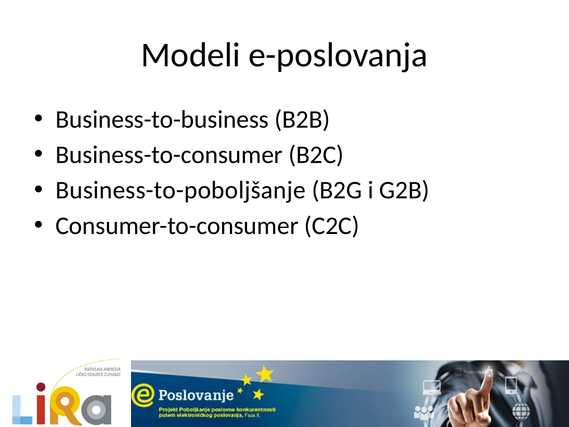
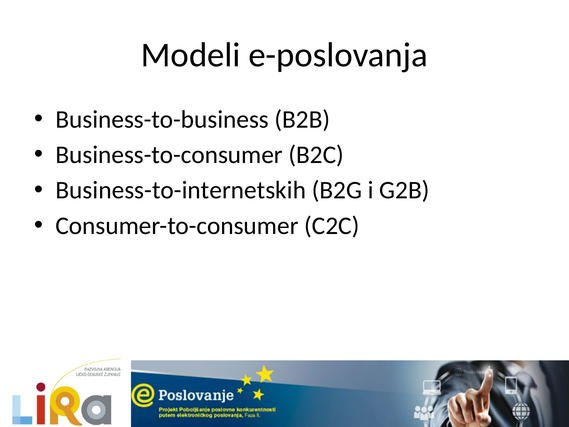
Business-to-poboljšanje: Business-to-poboljšanje -> Business-to-internetskih
